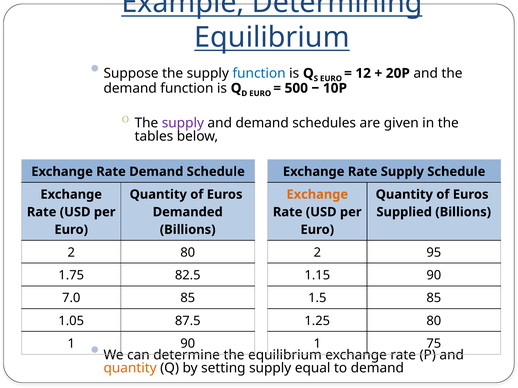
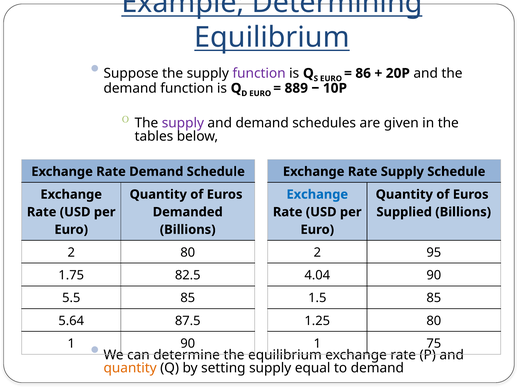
function at (259, 73) colour: blue -> purple
12: 12 -> 86
500: 500 -> 889
Exchange at (317, 195) colour: orange -> blue
1.15: 1.15 -> 4.04
7.0: 7.0 -> 5.5
1.05: 1.05 -> 5.64
